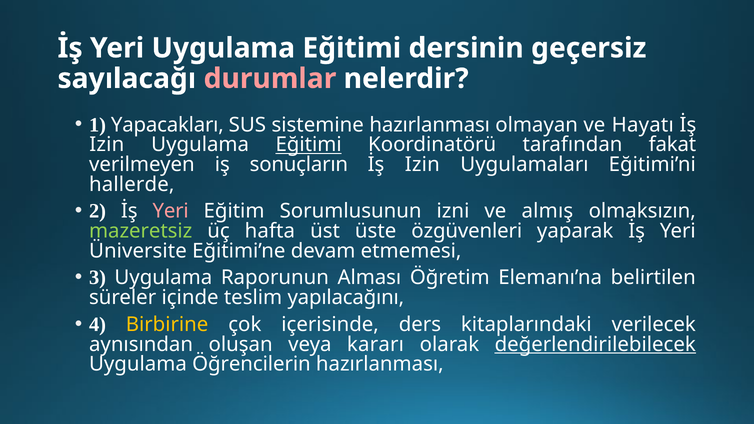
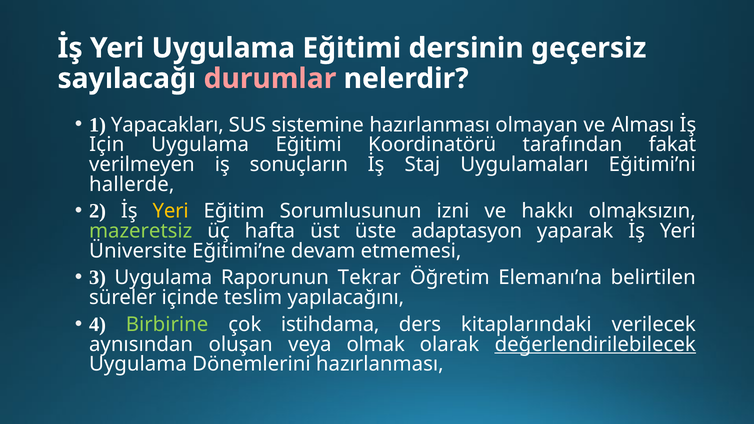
Hayatı: Hayatı -> Alması
Izin at (107, 145): Izin -> Için
Eğitimi at (309, 145) underline: present -> none
Izin at (422, 165): Izin -> Staj
Yeri at (171, 211) colour: pink -> yellow
almış: almış -> hakkı
özgüvenleri: özgüvenleri -> adaptasyon
Alması: Alması -> Tekrar
Birbirine colour: yellow -> light green
içerisinde: içerisinde -> istihdama
kararı: kararı -> olmak
Öğrencilerin: Öğrencilerin -> Dönemlerini
